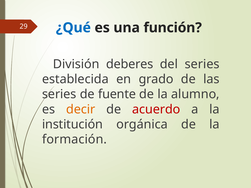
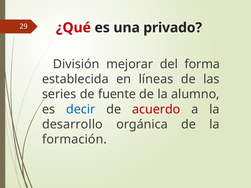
¿Qué colour: blue -> red
función: función -> privado
deberes: deberes -> mejorar
del series: series -> forma
grado: grado -> líneas
decir colour: orange -> blue
institución: institución -> desarrollo
